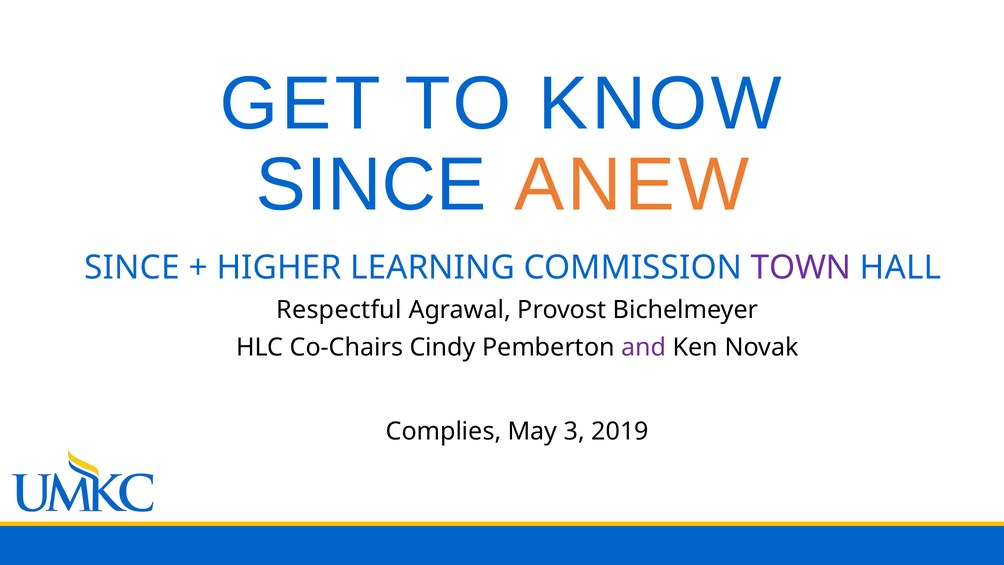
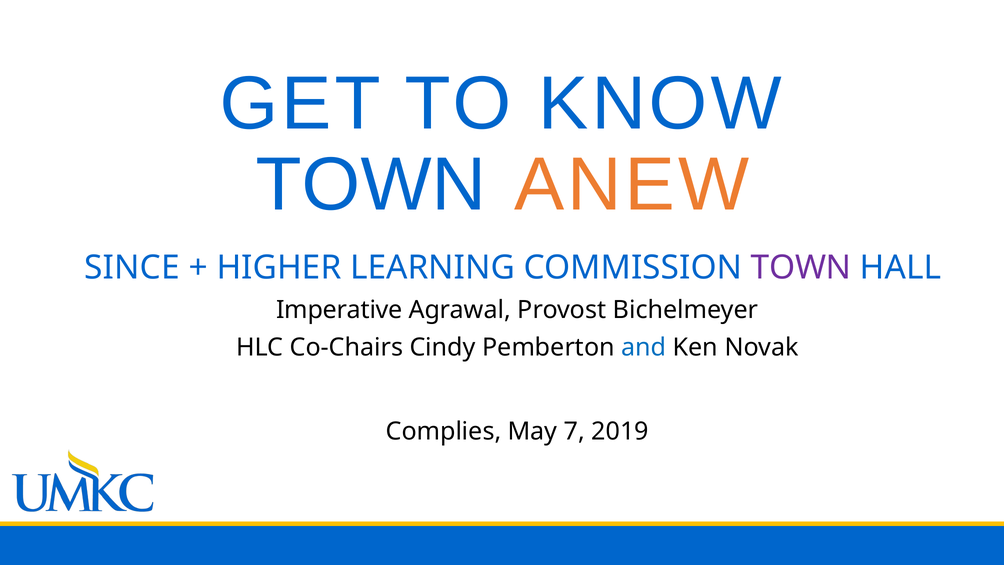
SINCE at (371, 185): SINCE -> TOWN
Respectful: Respectful -> Imperative
and colour: purple -> blue
3: 3 -> 7
